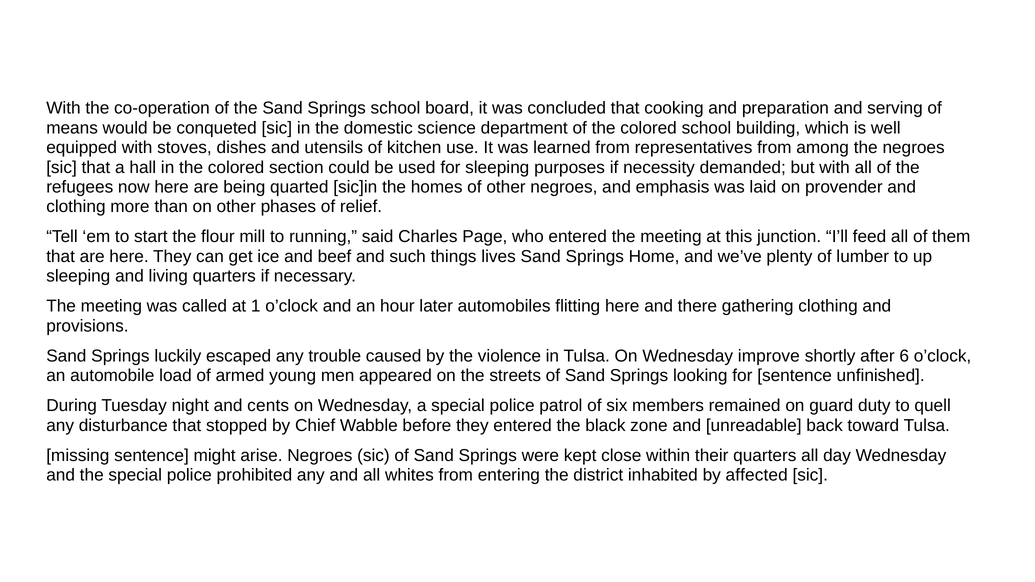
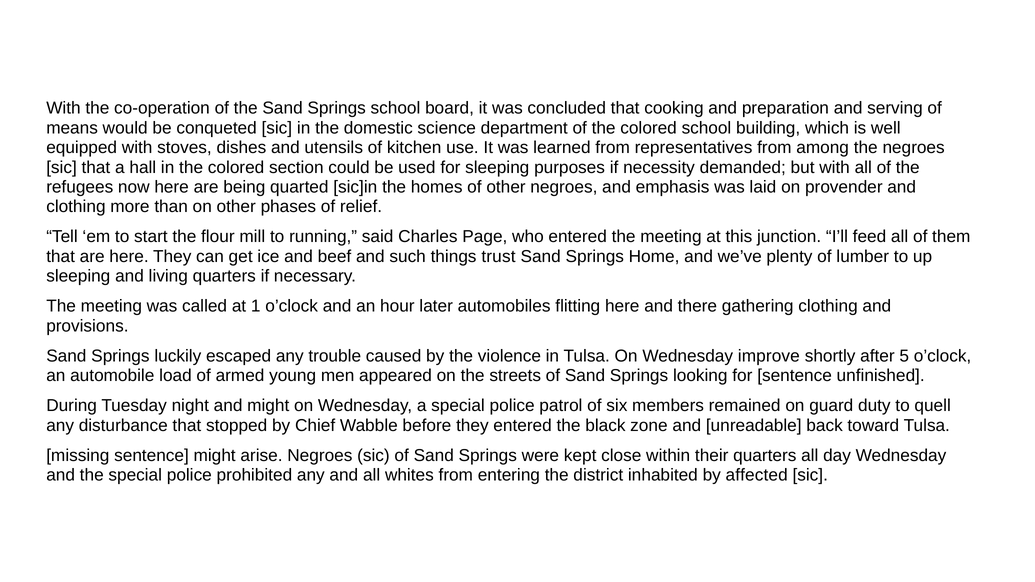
lives: lives -> trust
6: 6 -> 5
and cents: cents -> might
